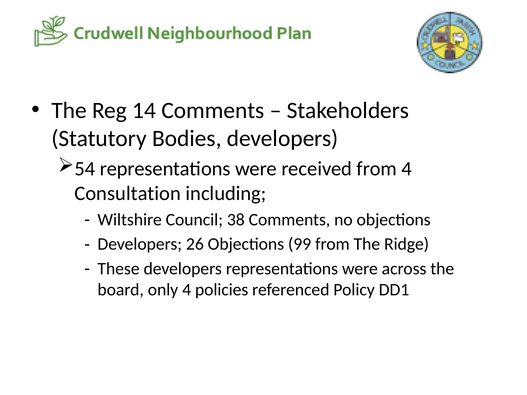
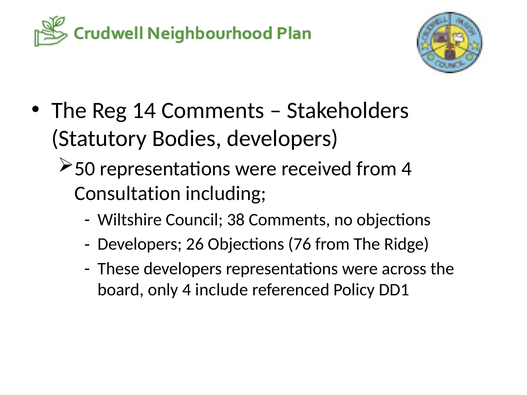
54: 54 -> 50
99: 99 -> 76
policies: policies -> include
